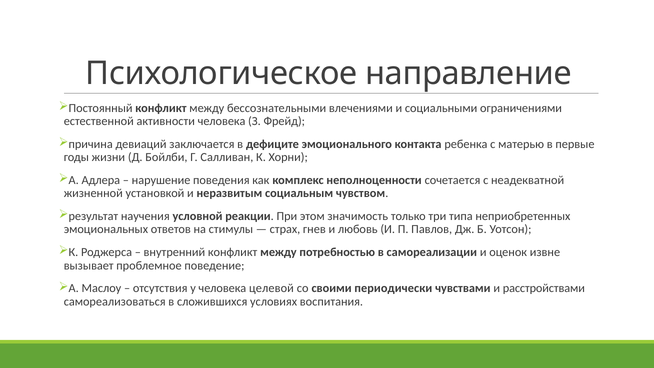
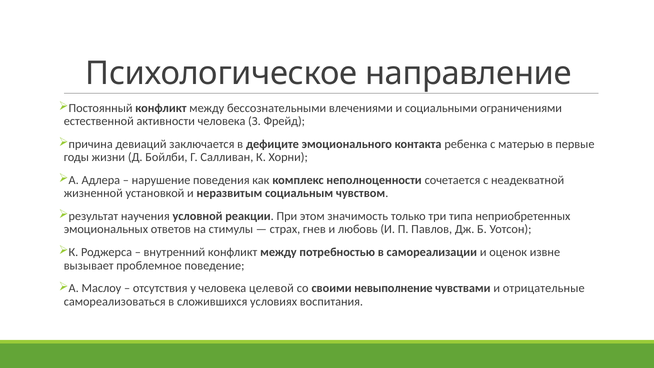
периодически: периодически -> невыполнение
расстройствами: расстройствами -> отрицательные
